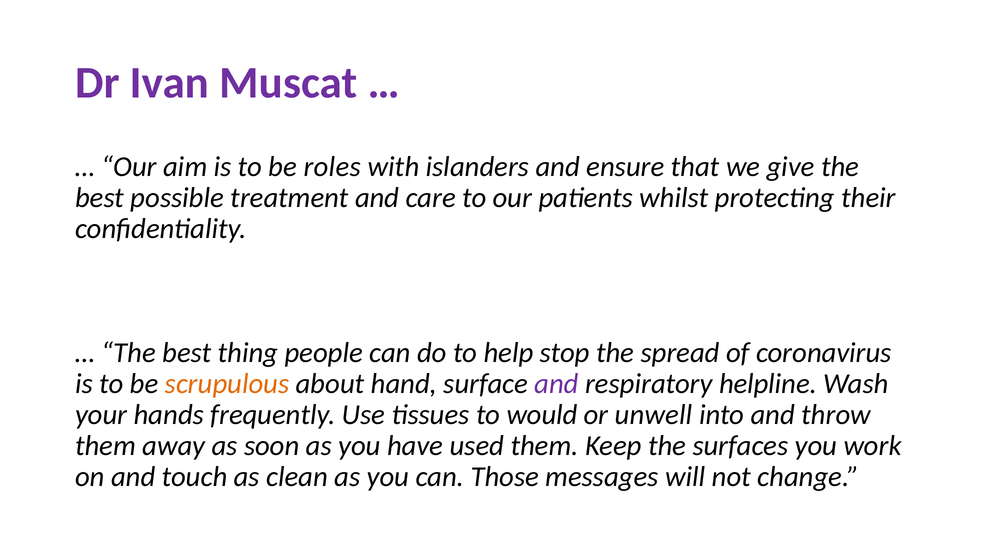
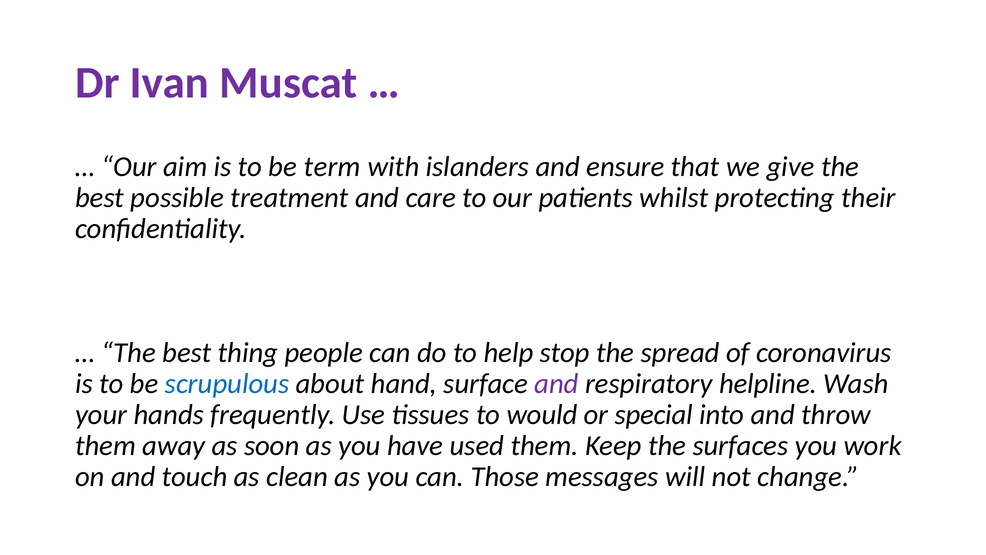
roles: roles -> term
scrupulous colour: orange -> blue
unwell: unwell -> special
